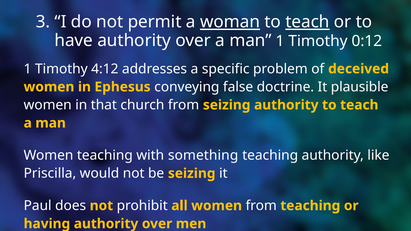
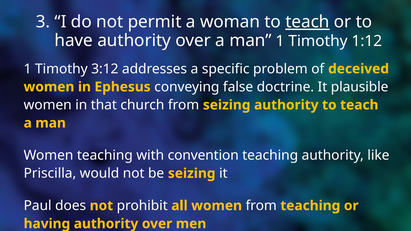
woman underline: present -> none
0:12: 0:12 -> 1:12
4:12: 4:12 -> 3:12
something: something -> convention
